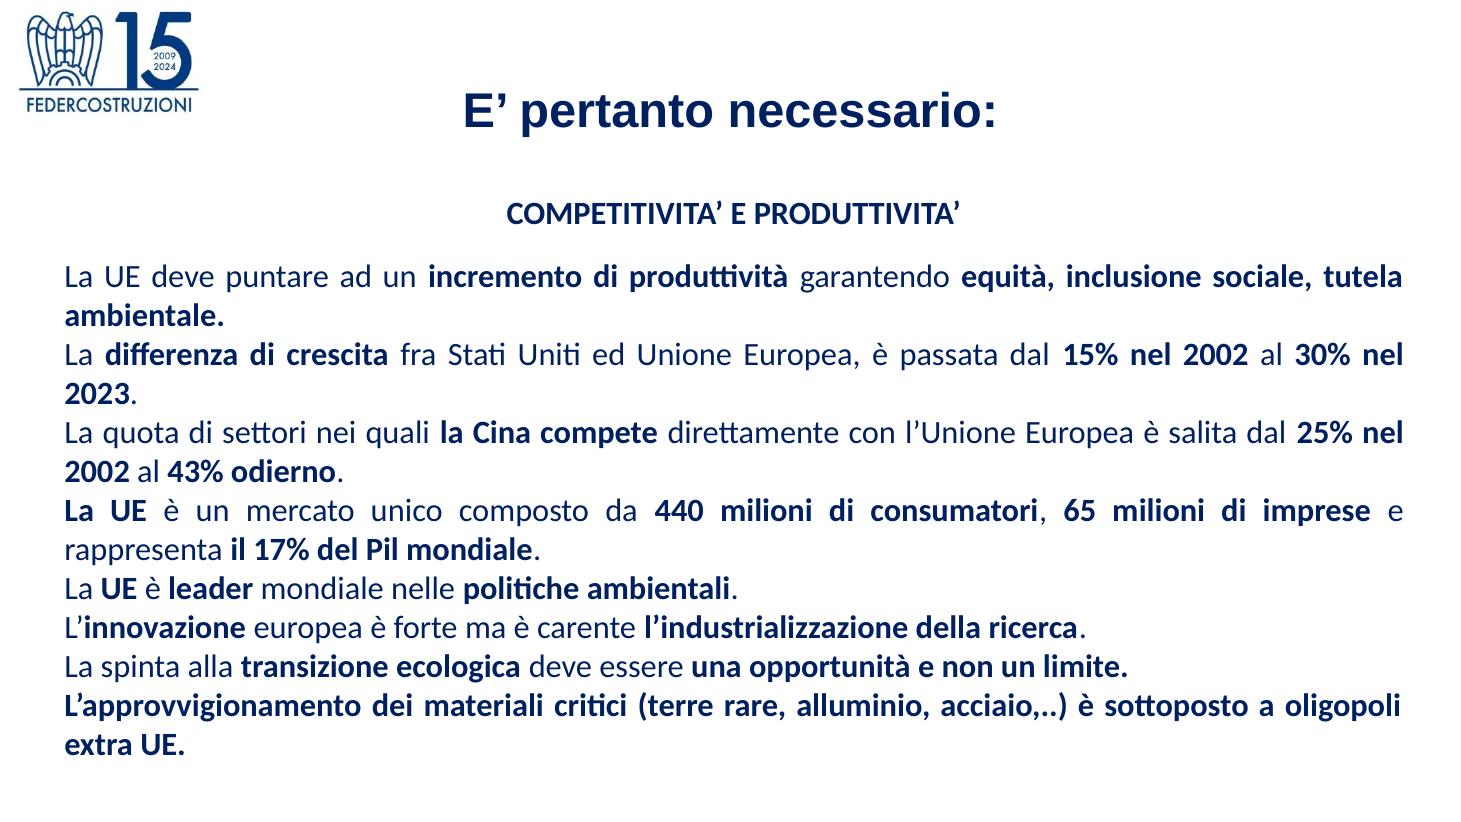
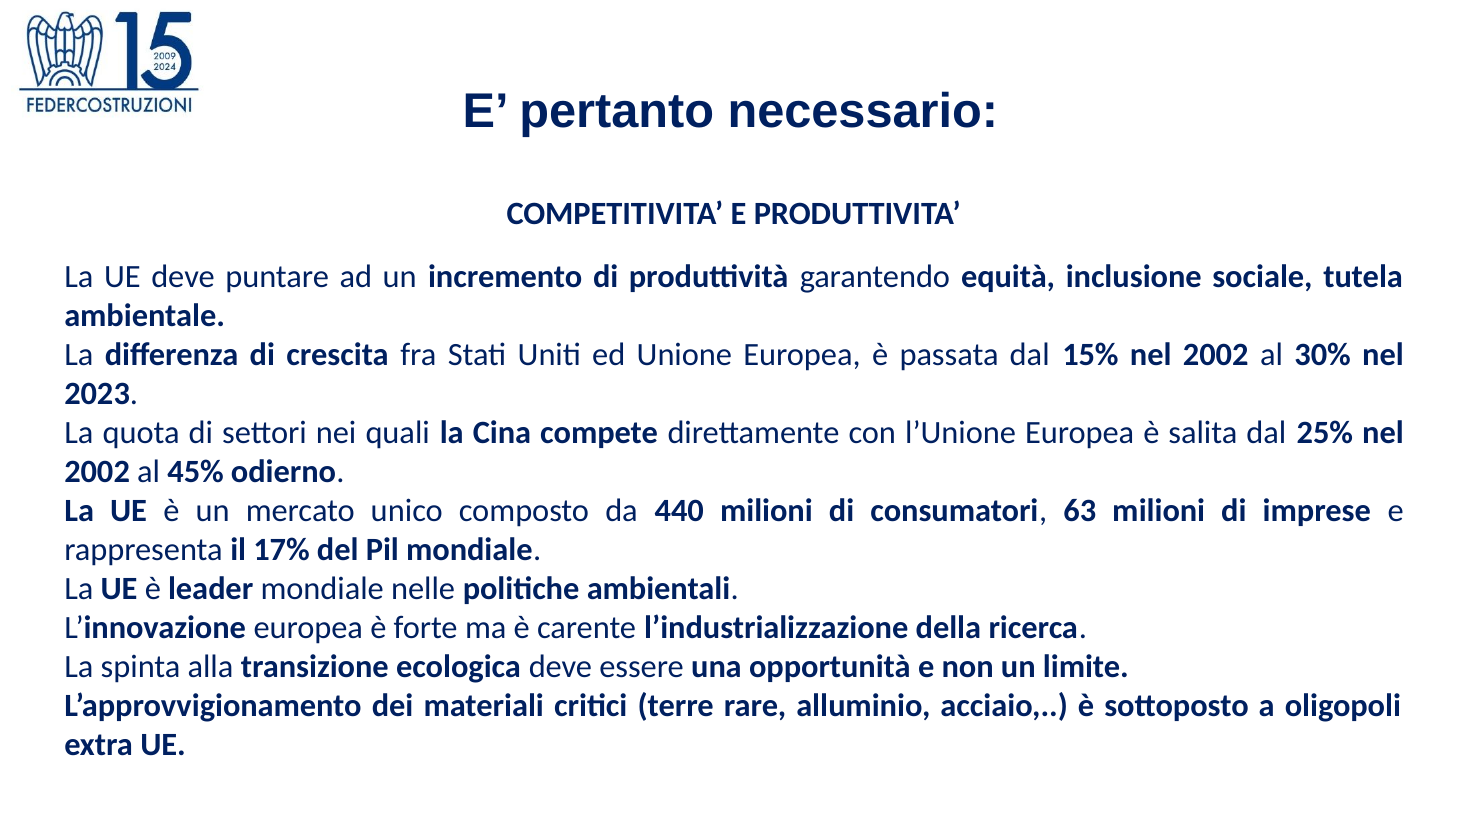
43%: 43% -> 45%
65: 65 -> 63
